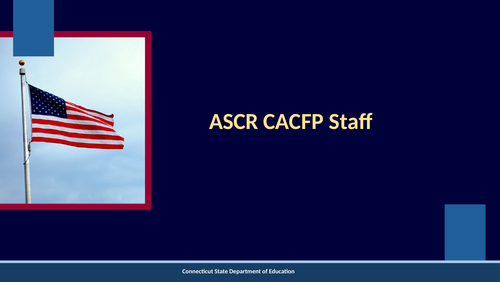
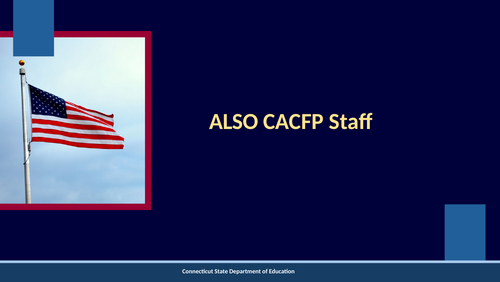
ASCR: ASCR -> ALSO
